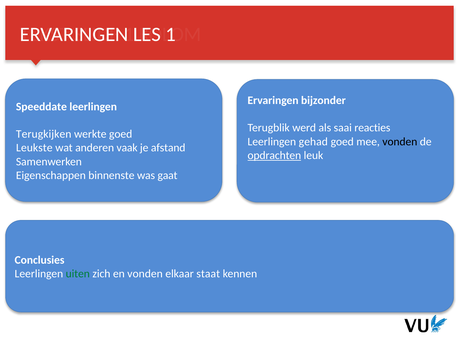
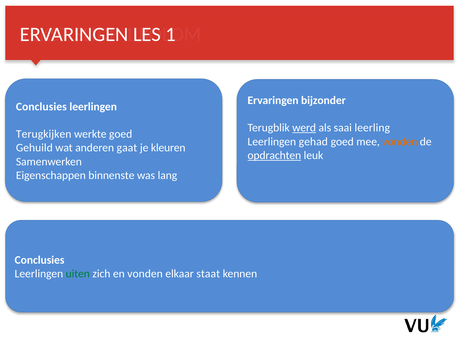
Speeddate at (41, 107): Speeddate -> Conclusies
werd underline: none -> present
reacties: reacties -> leerling
vonden at (400, 142) colour: black -> orange
Leukste: Leukste -> Gehuild
vaak: vaak -> gaat
afstand: afstand -> kleuren
gaat: gaat -> lang
